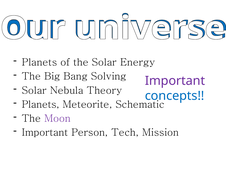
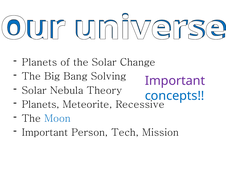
Energy: Energy -> Change
Schematic: Schematic -> Recessive
Moon colour: purple -> blue
